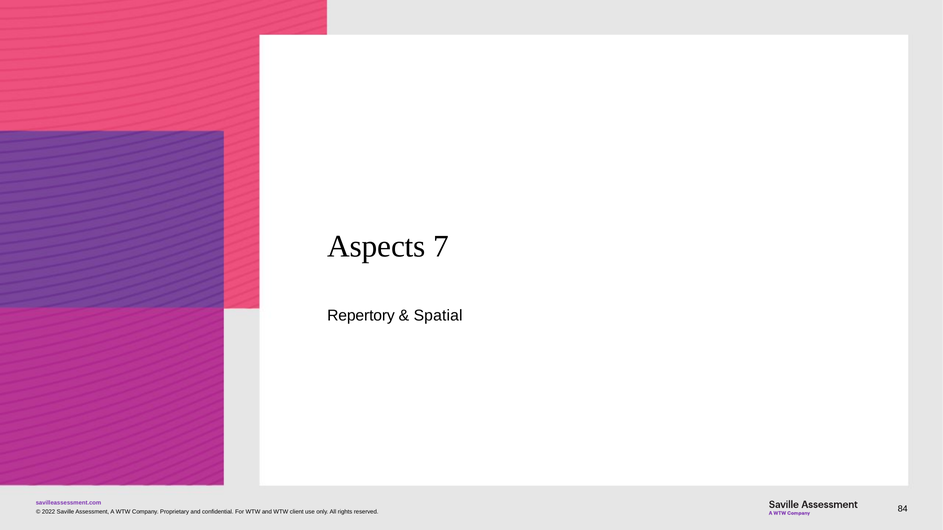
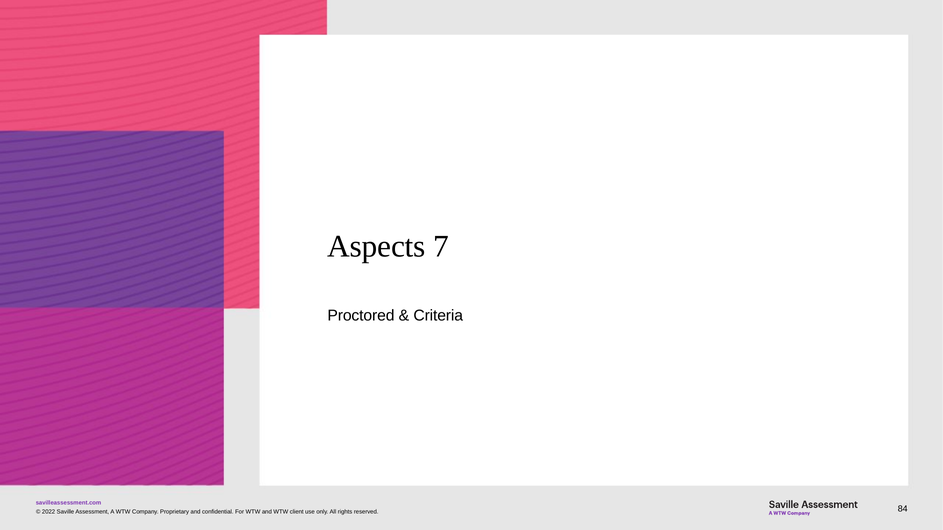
Repertory: Repertory -> Proctored
Spatial: Spatial -> Criteria
